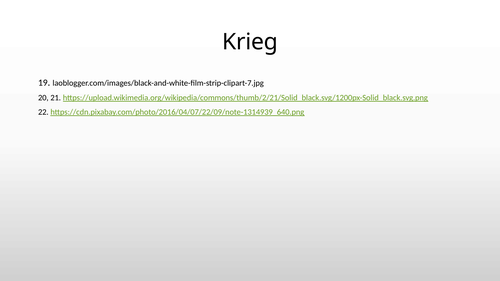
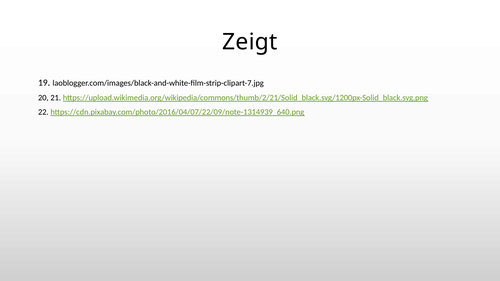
Krieg: Krieg -> Zeigt
